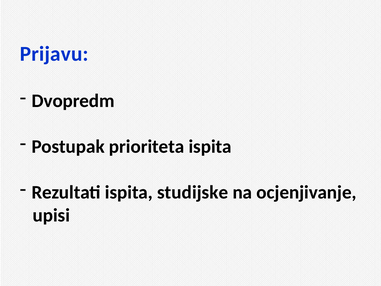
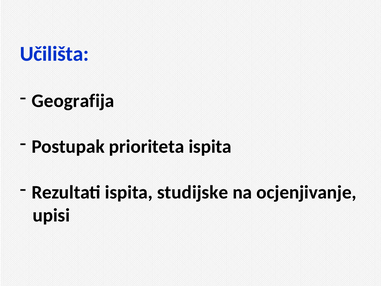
Prijavu: Prijavu -> Učilišta
Dvopredm: Dvopredm -> Geografija
